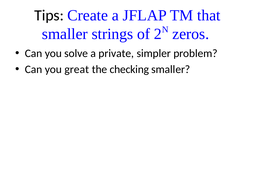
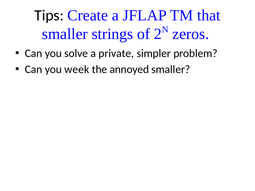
great: great -> week
checking: checking -> annoyed
